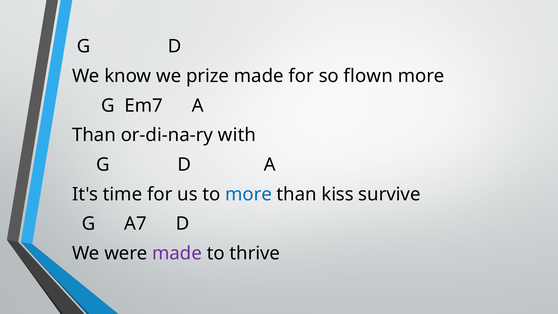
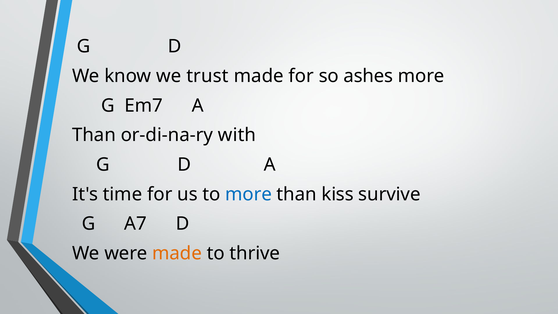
prize: prize -> trust
flown: flown -> ashes
made at (177, 253) colour: purple -> orange
